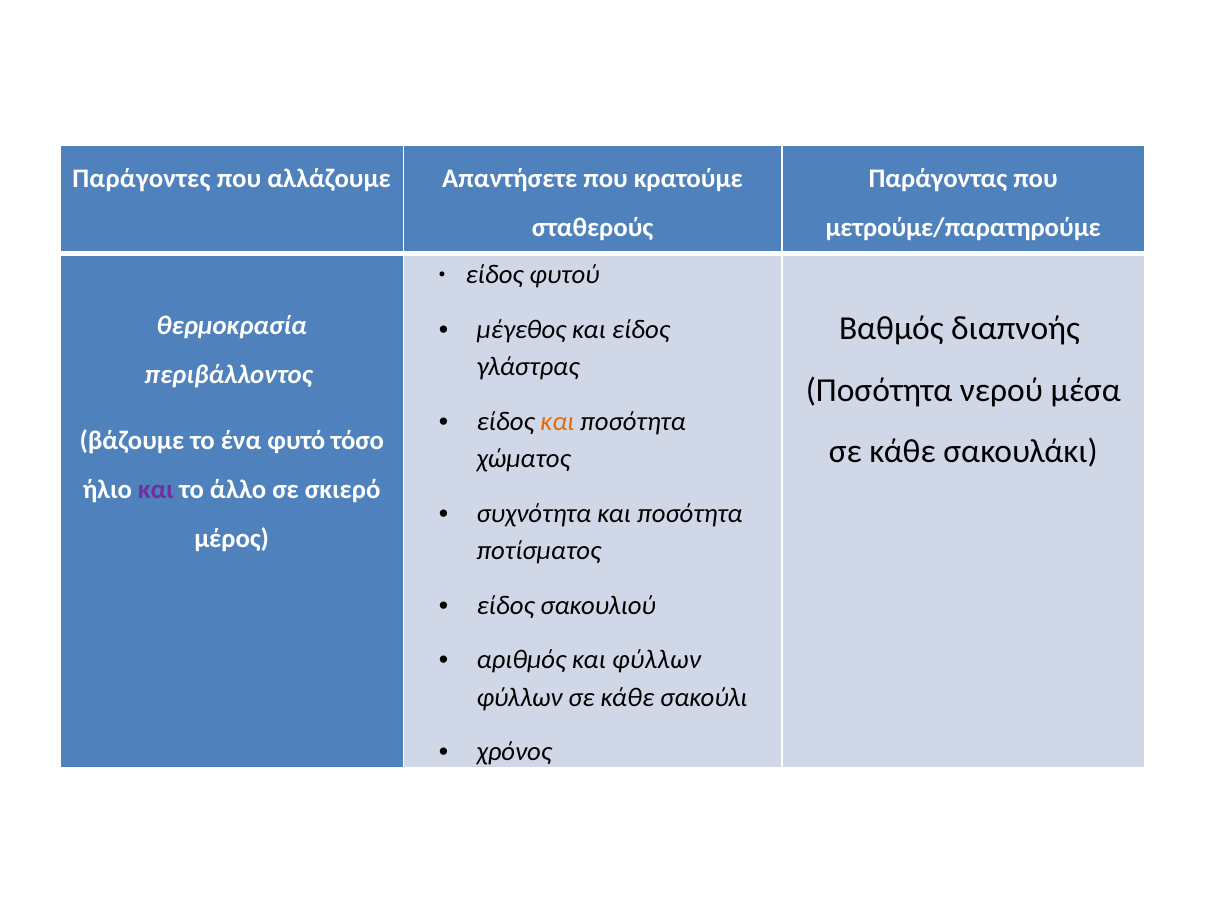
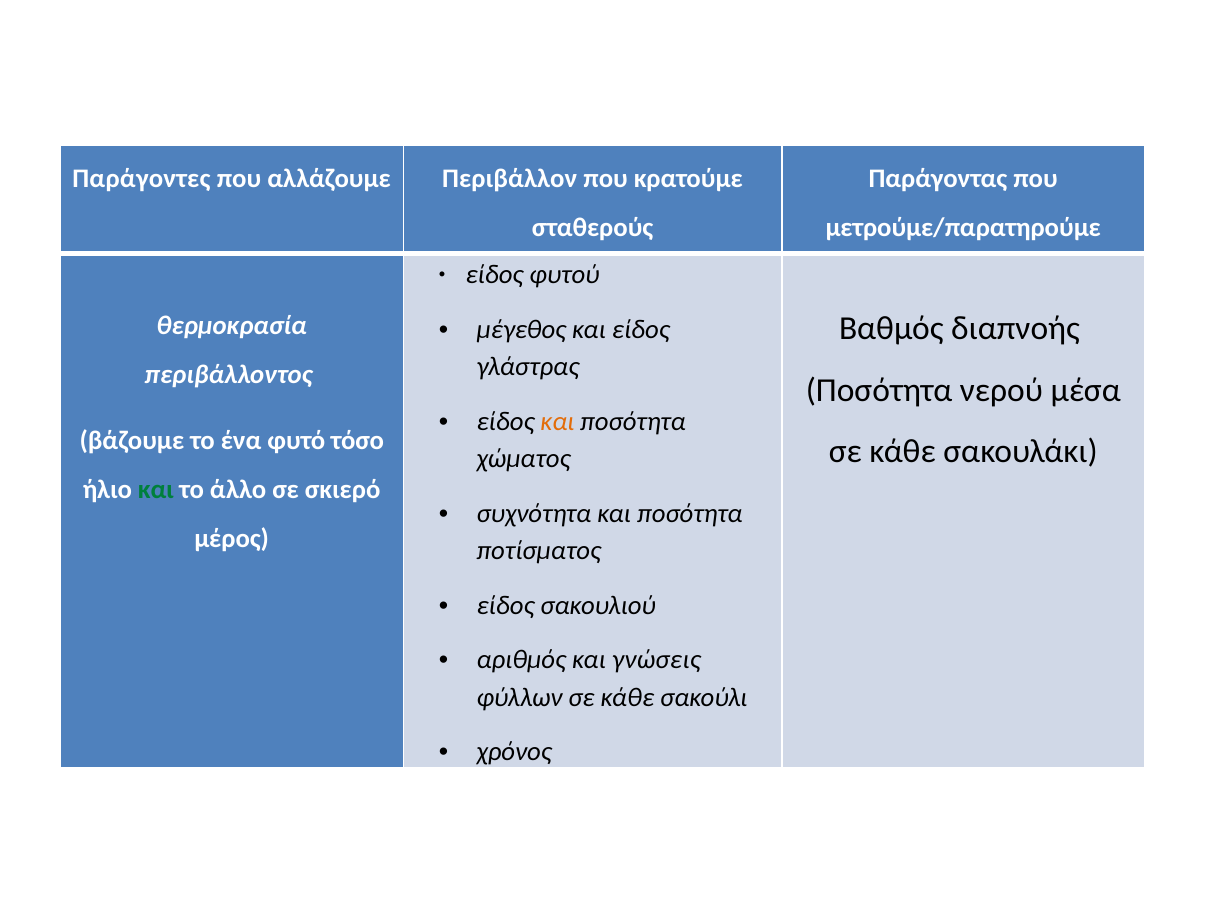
Απαντήσετε: Απαντήσετε -> Περιβάλλον
και at (156, 490) colour: purple -> green
και φύλλων: φύλλων -> γνώσεις
